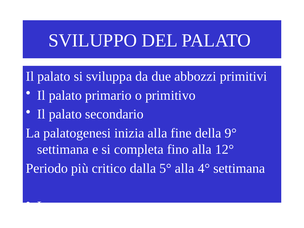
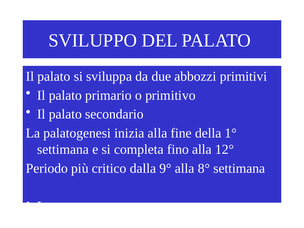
9°: 9° -> 1°
5°: 5° -> 9°
4°: 4° -> 8°
